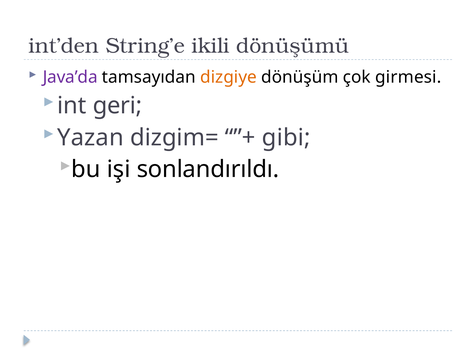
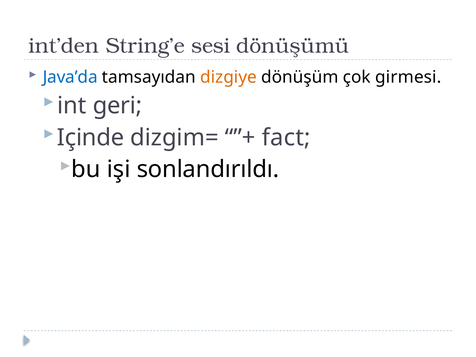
ikili: ikili -> sesi
Java’da colour: purple -> blue
Yazan: Yazan -> Içinde
gibi: gibi -> fact
